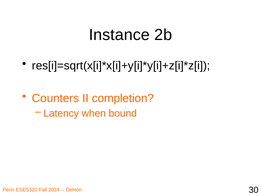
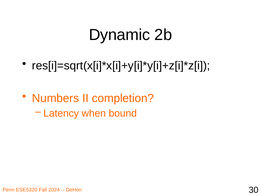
Instance: Instance -> Dynamic
Counters: Counters -> Numbers
